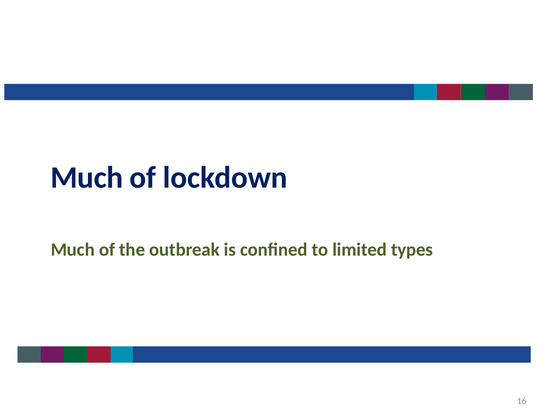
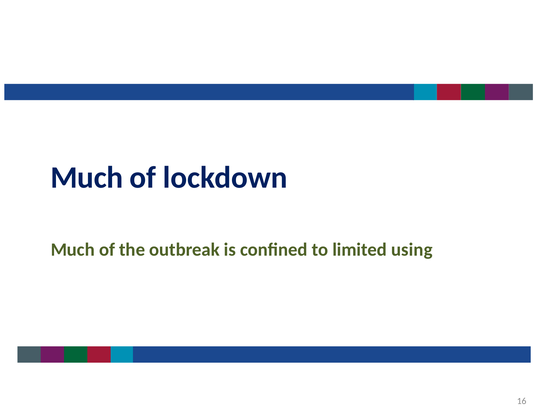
types: types -> using
